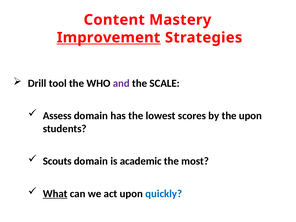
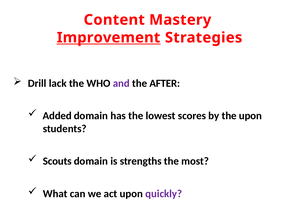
tool: tool -> lack
SCALE: SCALE -> AFTER
Assess: Assess -> Added
academic: academic -> strengths
What underline: present -> none
quickly colour: blue -> purple
